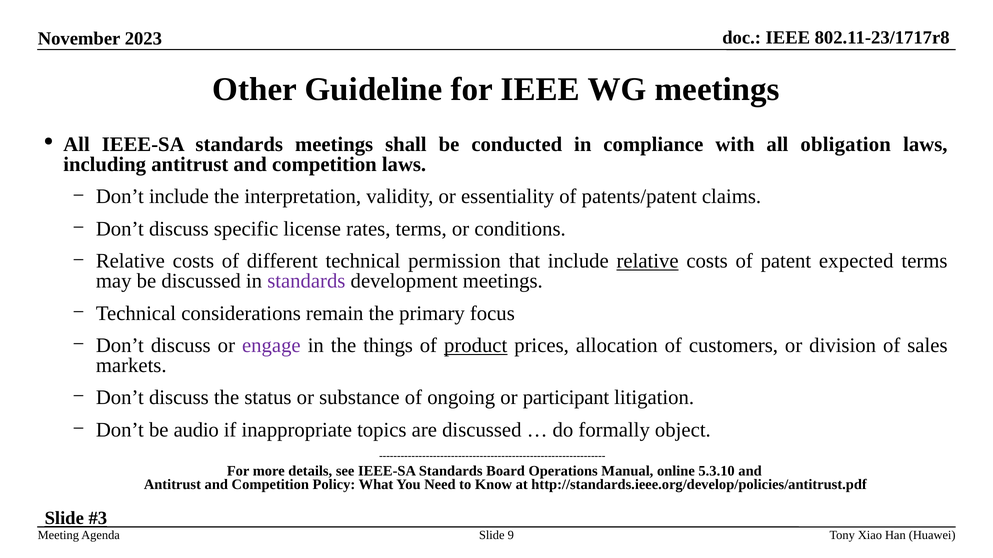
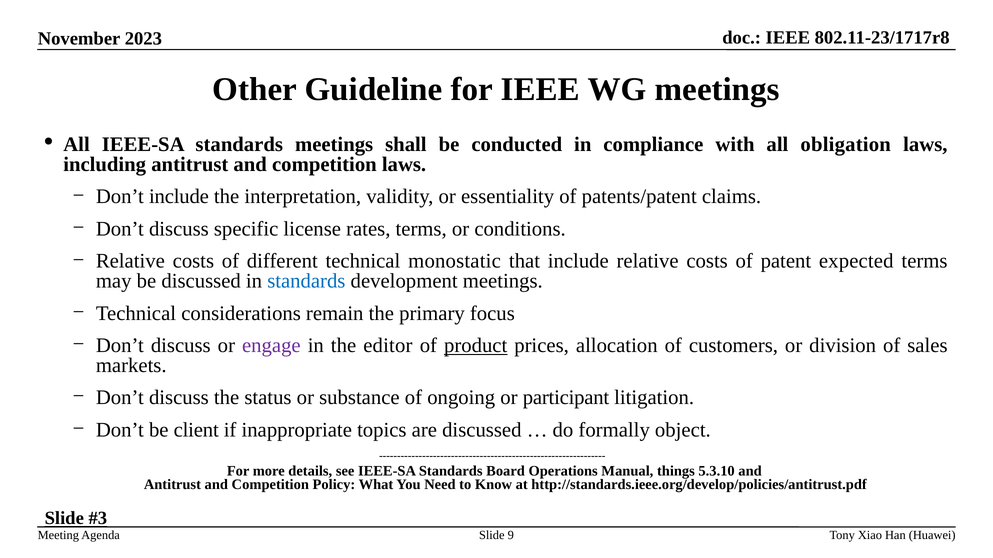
permission: permission -> monostatic
relative at (648, 261) underline: present -> none
standards at (306, 281) colour: purple -> blue
things: things -> editor
audio: audio -> client
online: online -> things
